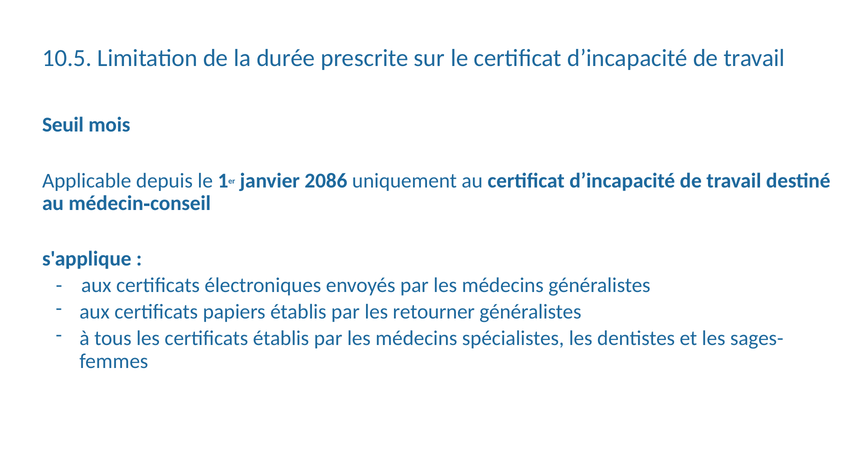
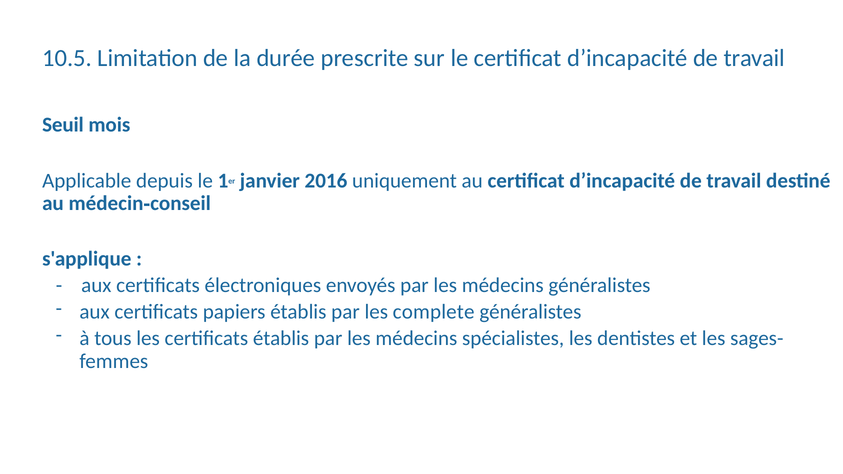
2086: 2086 -> 2016
retourner: retourner -> complete
